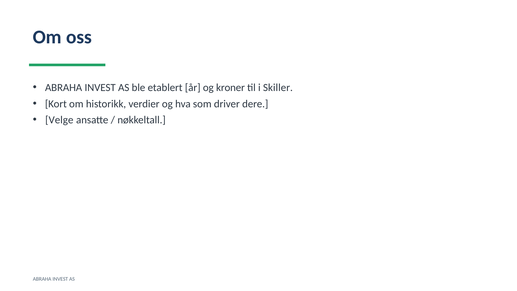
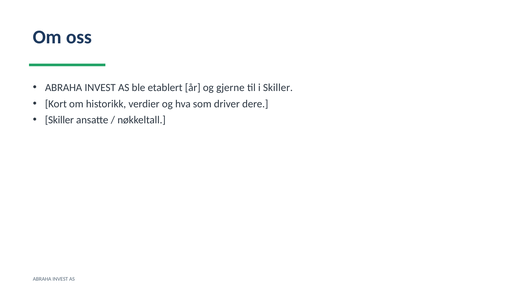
kroner: kroner -> gjerne
Velge at (59, 120): Velge -> Skiller
